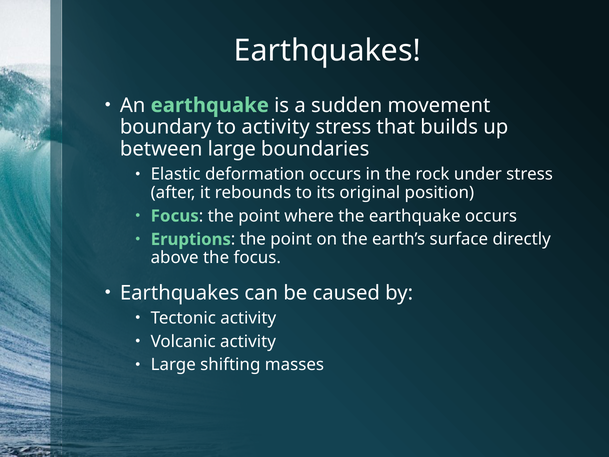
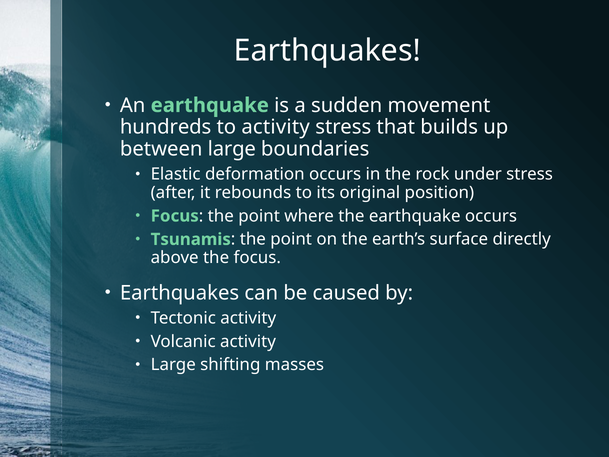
boundary: boundary -> hundreds
Eruptions: Eruptions -> Tsunamis
